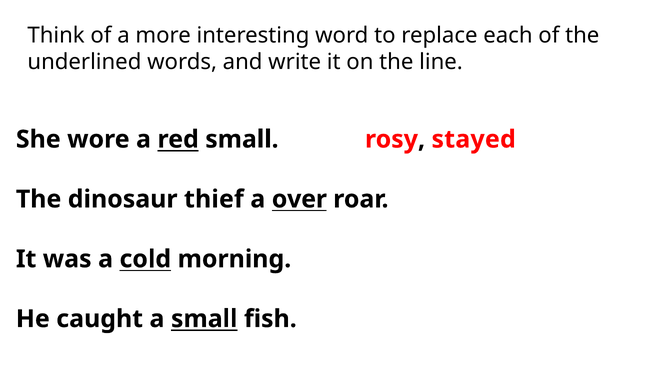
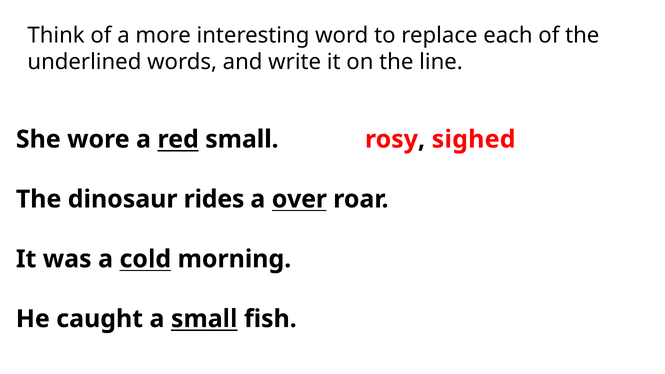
stayed: stayed -> sighed
thief: thief -> rides
